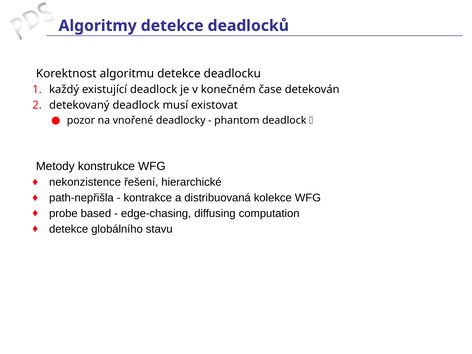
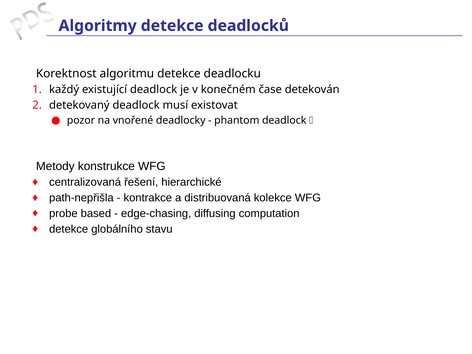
nekonzistence: nekonzistence -> centralizovaná
